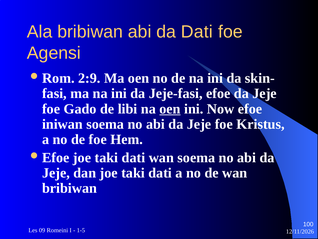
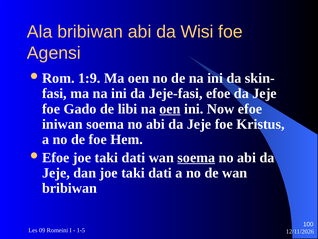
da Dati: Dati -> Wisi
2:9: 2:9 -> 1:9
soema at (196, 157) underline: none -> present
